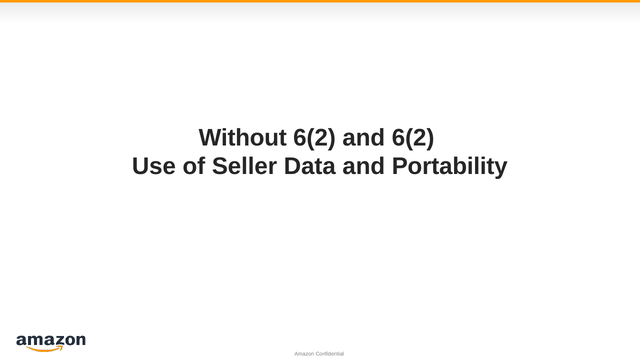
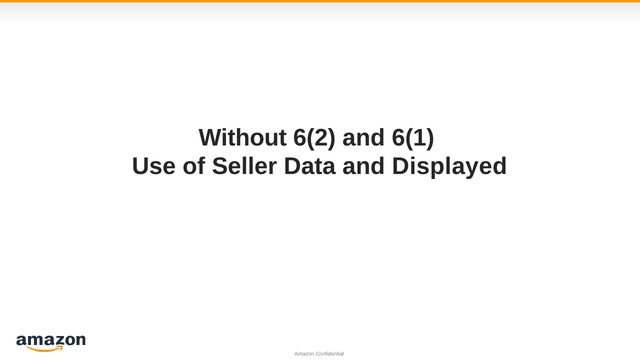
and 6(2: 6(2 -> 6(1
Portability: Portability -> Displayed
